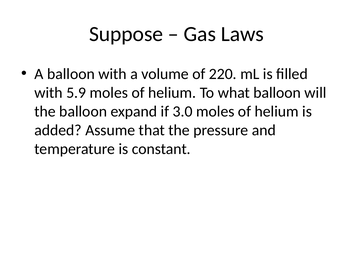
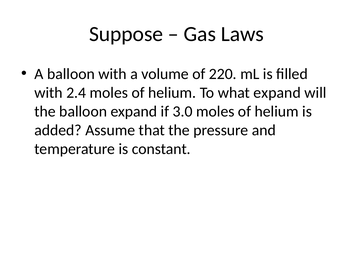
5.9: 5.9 -> 2.4
what balloon: balloon -> expand
